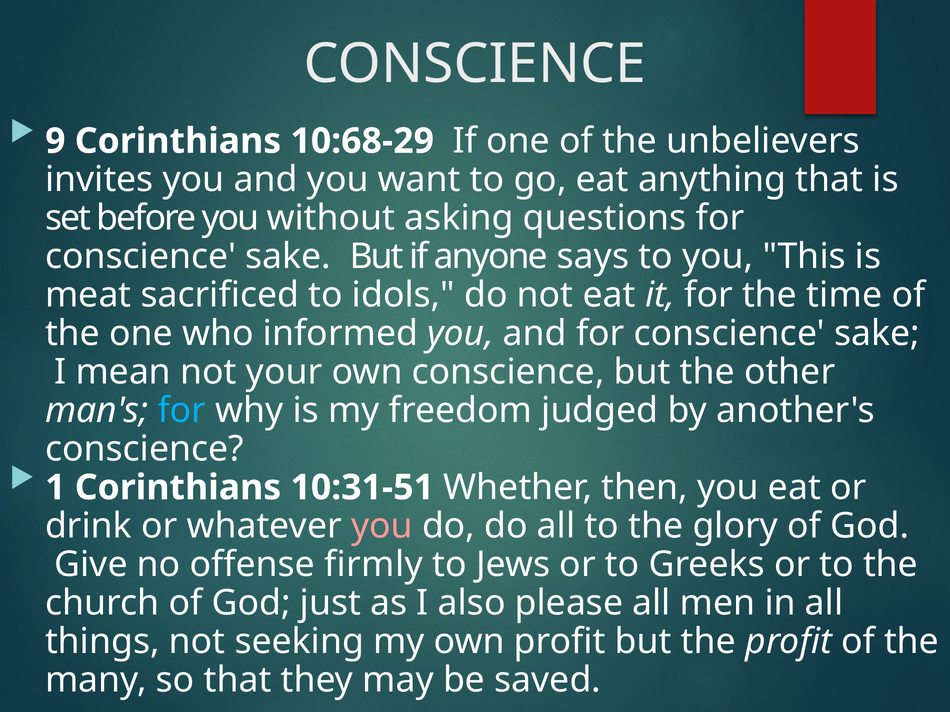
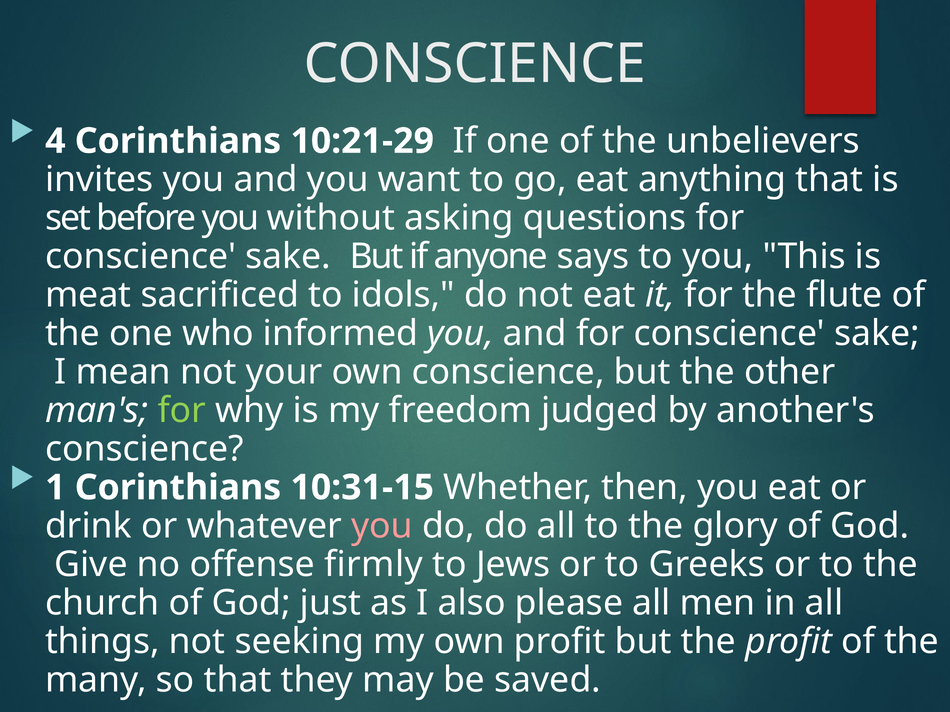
9: 9 -> 4
10:68-29: 10:68-29 -> 10:21-29
time: time -> flute
for at (182, 411) colour: light blue -> light green
10:31-51: 10:31-51 -> 10:31-15
